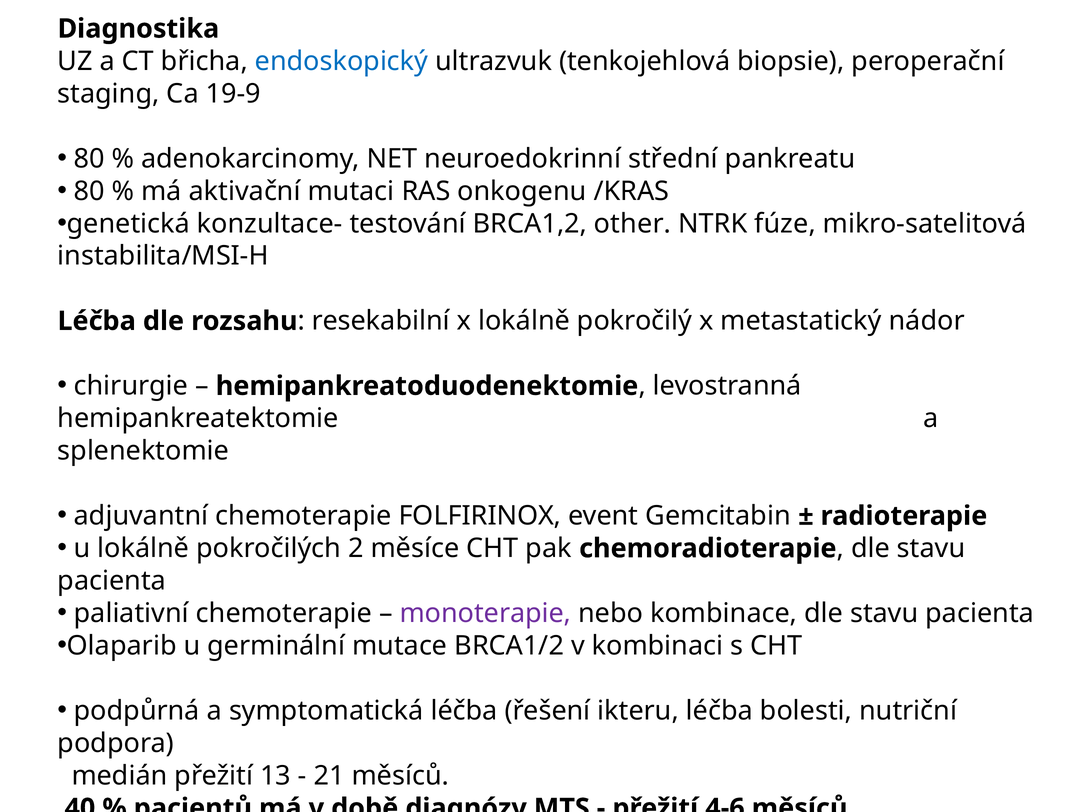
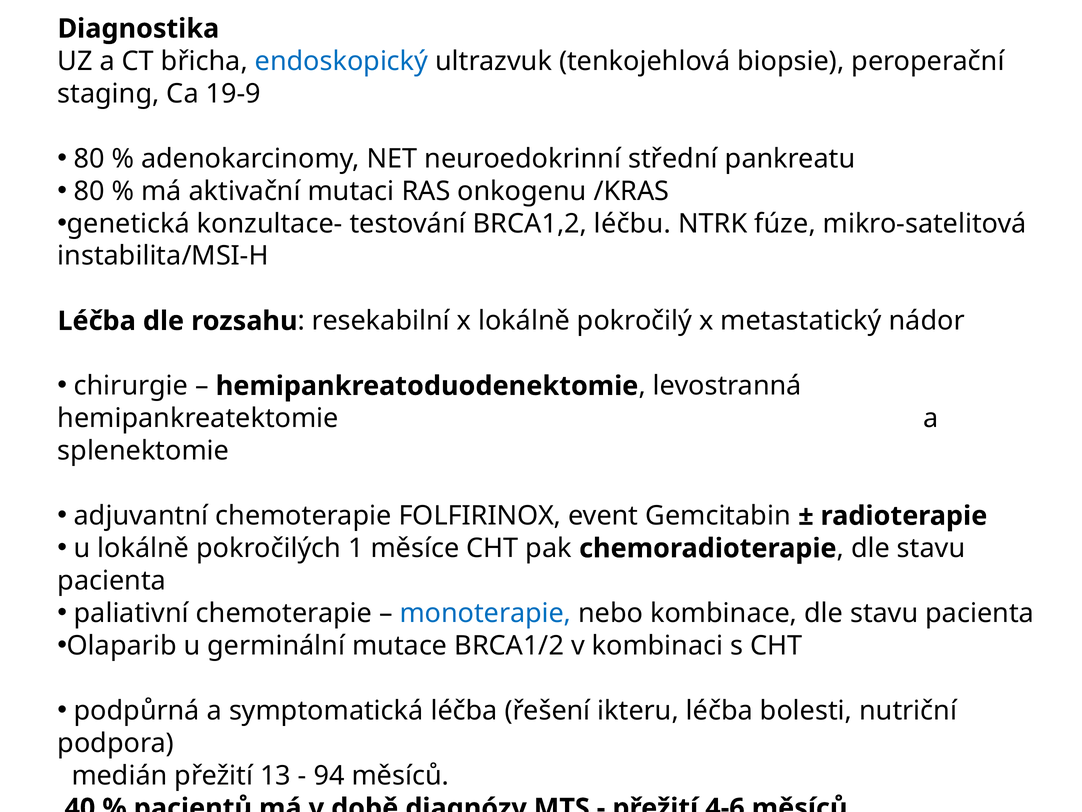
other: other -> léčbu
2: 2 -> 1
monoterapie colour: purple -> blue
21: 21 -> 94
